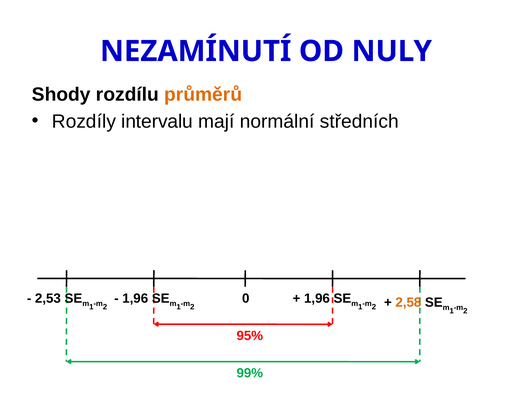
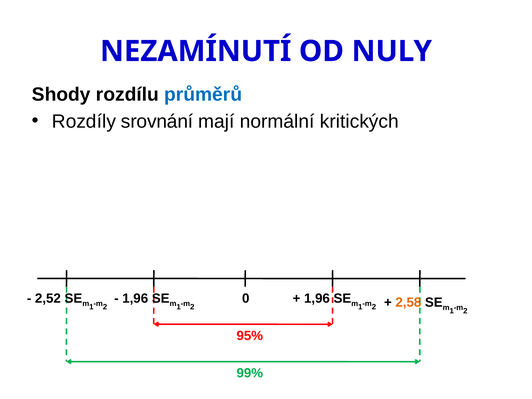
průměrů at (203, 94) colour: orange -> blue
intervalu: intervalu -> srovnání
středních: středních -> kritických
2,53: 2,53 -> 2,52
